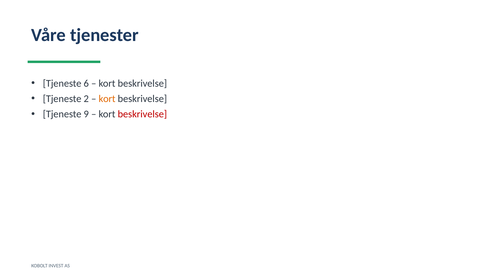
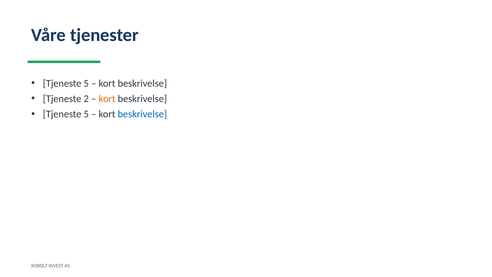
6 at (86, 83): 6 -> 5
9 at (86, 114): 9 -> 5
beskrivelse at (142, 114) colour: red -> blue
